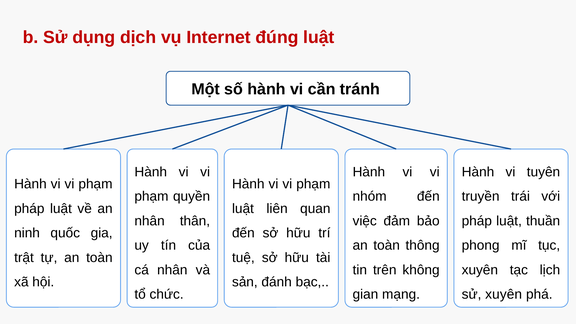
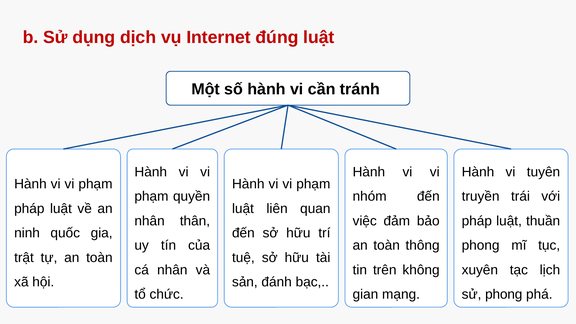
sử xuyên: xuyên -> phong
